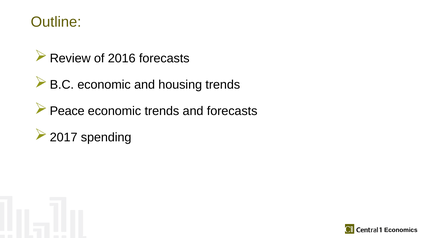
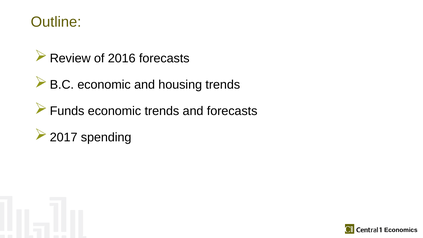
Peace: Peace -> Funds
